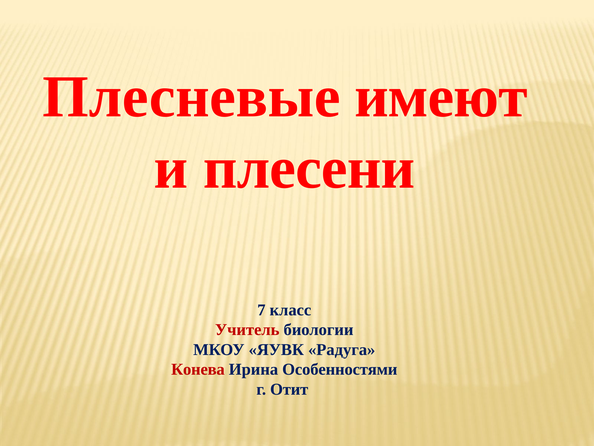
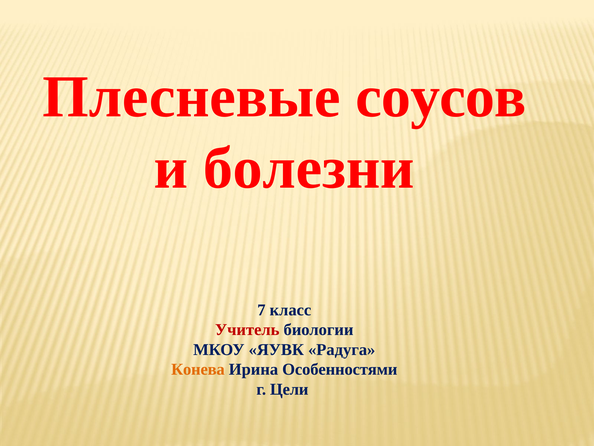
имеют: имеют -> соусов
плесени: плесени -> болезни
Конева colour: red -> orange
Отит: Отит -> Цели
